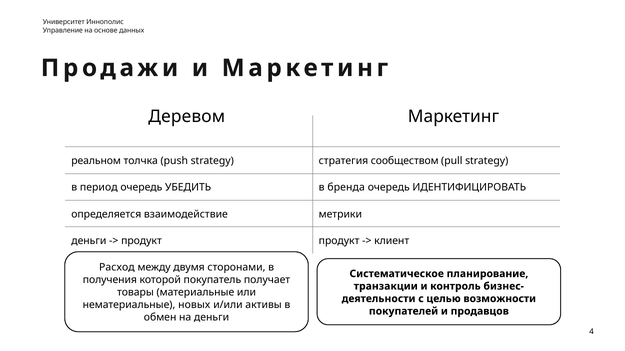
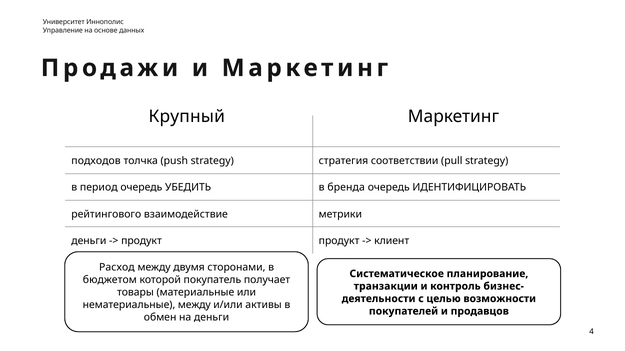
Деревом: Деревом -> Крупный
реальном: реальном -> подходов
сообществом: сообществом -> соответствии
определяется: определяется -> рейтингового
получения: получения -> бюджетом
нематериальные новых: новых -> между
